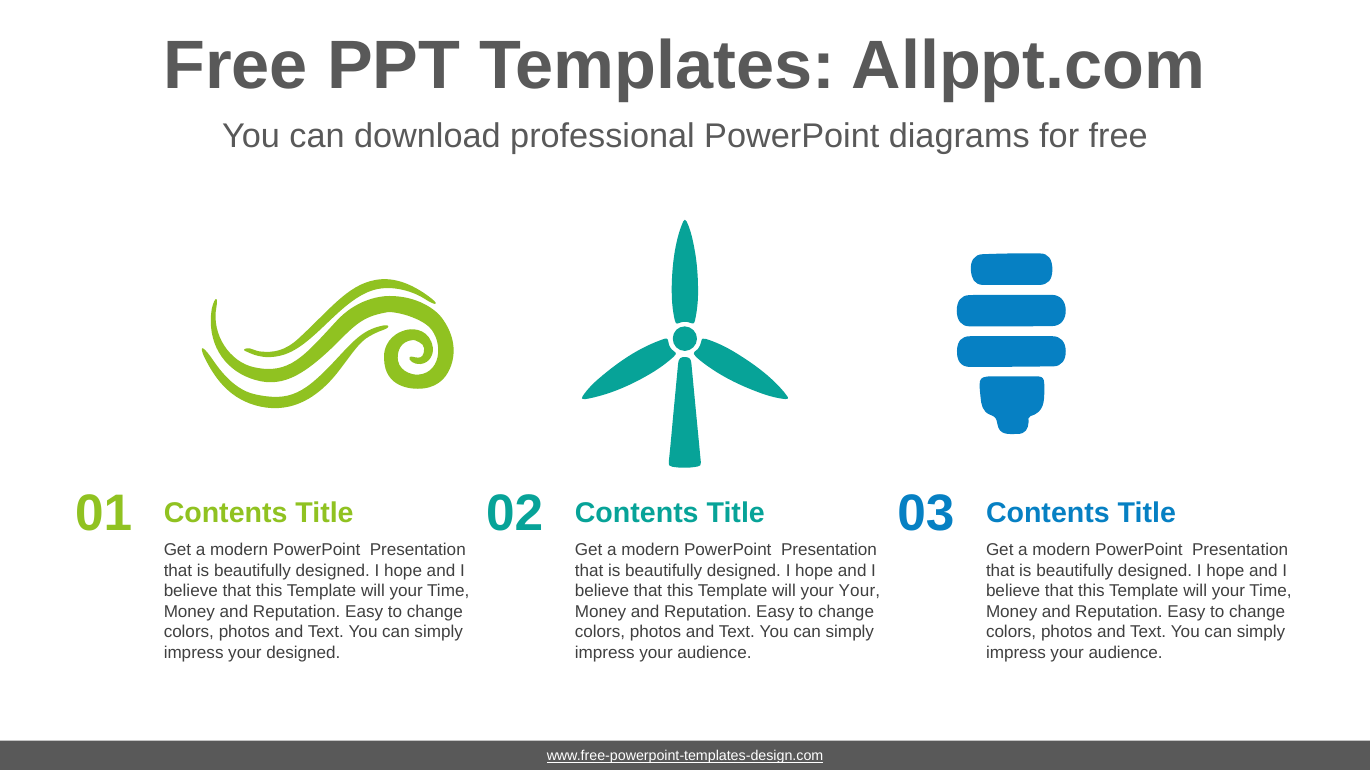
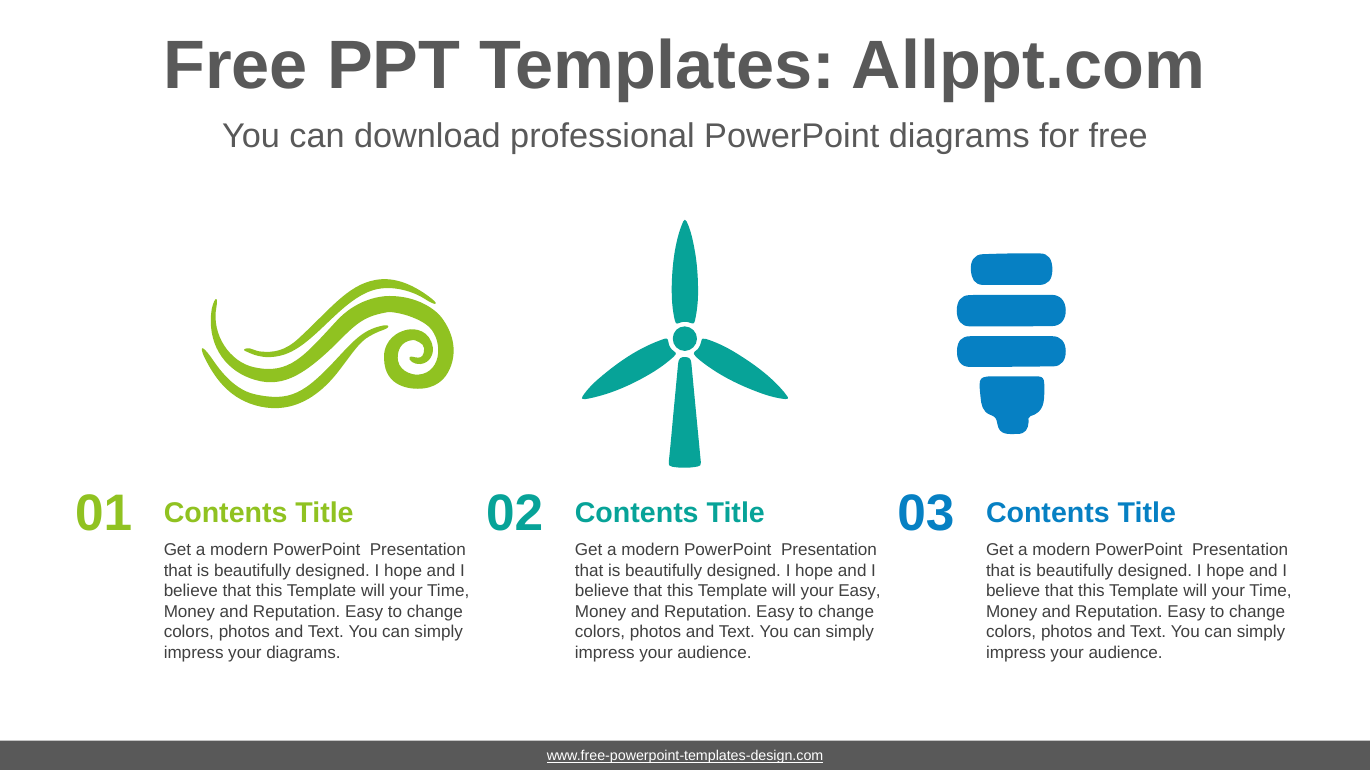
your Your: Your -> Easy
your designed: designed -> diagrams
